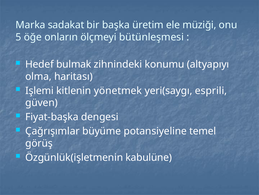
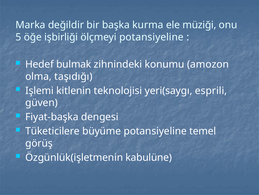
sadakat: sadakat -> değildir
üretim: üretim -> kurma
onların: onların -> işbirliği
ölçmeyi bütünleşmesi: bütünleşmesi -> potansiyeline
altyapıyı: altyapıyı -> amozon
haritası: haritası -> taşıdığı
yönetmek: yönetmek -> teknolojisi
Çağrışımlar: Çağrışımlar -> Tüketicilere
